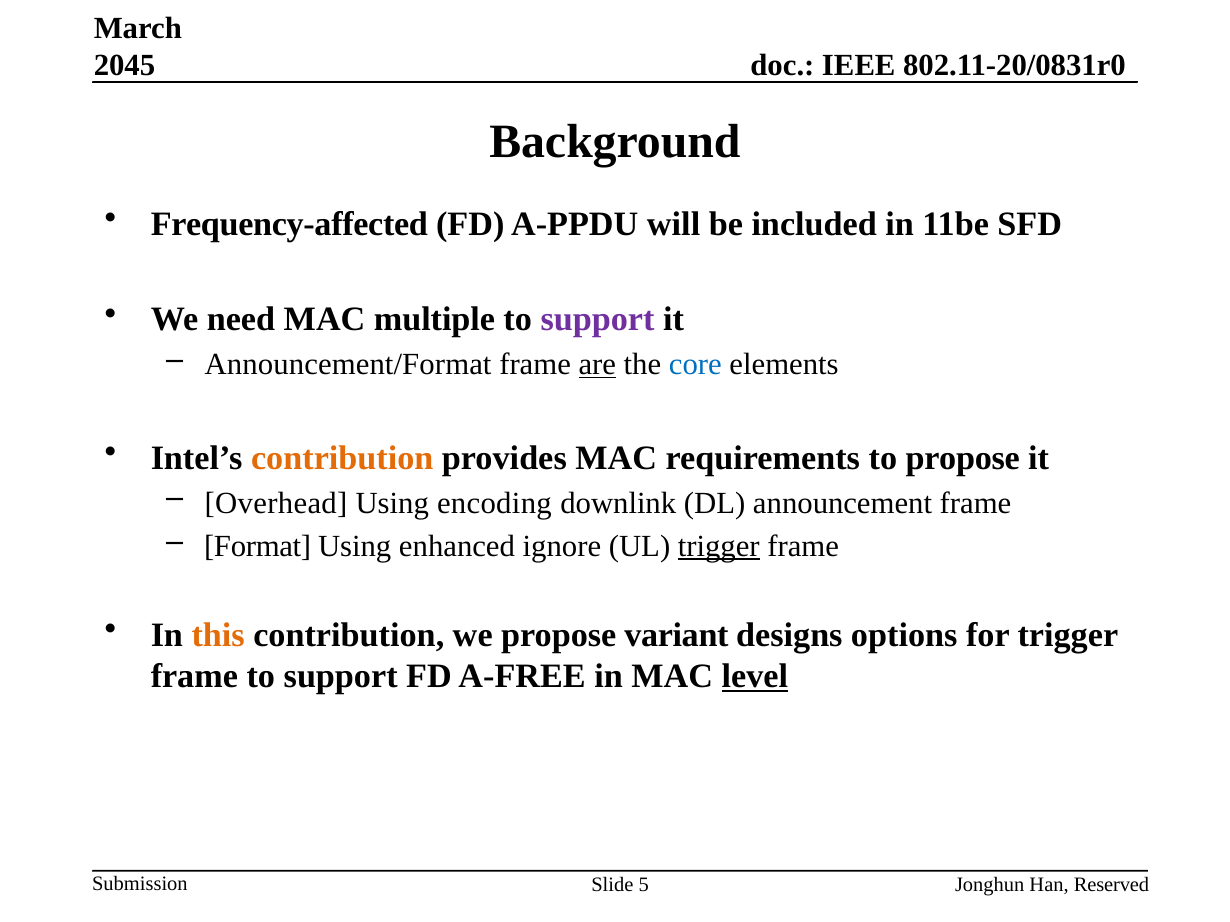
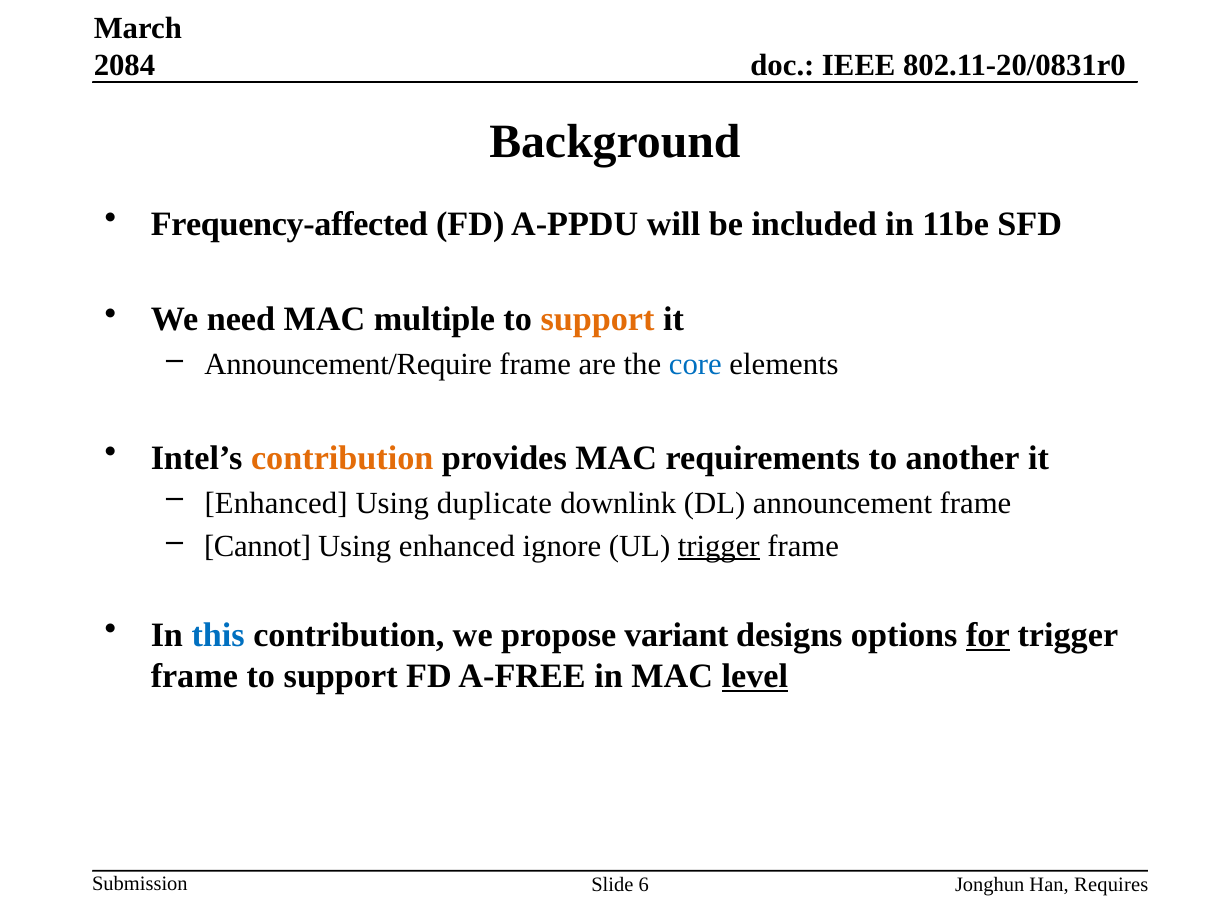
2045: 2045 -> 2084
support at (598, 320) colour: purple -> orange
Announcement/Format: Announcement/Format -> Announcement/Require
are underline: present -> none
to propose: propose -> another
Overhead at (276, 503): Overhead -> Enhanced
encoding: encoding -> duplicate
Format: Format -> Cannot
this colour: orange -> blue
for underline: none -> present
5: 5 -> 6
Reserved: Reserved -> Requires
